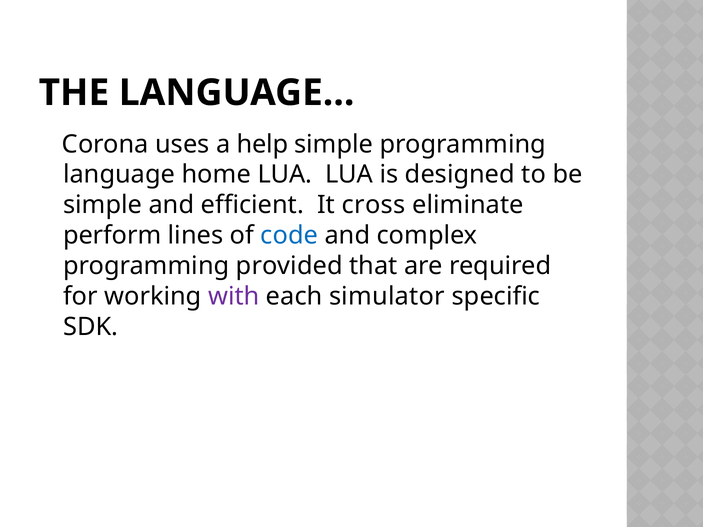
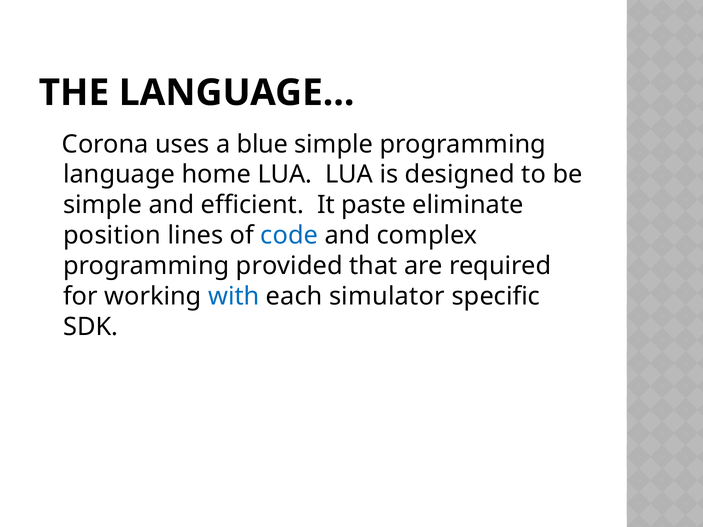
help: help -> blue
cross: cross -> paste
perform: perform -> position
with colour: purple -> blue
